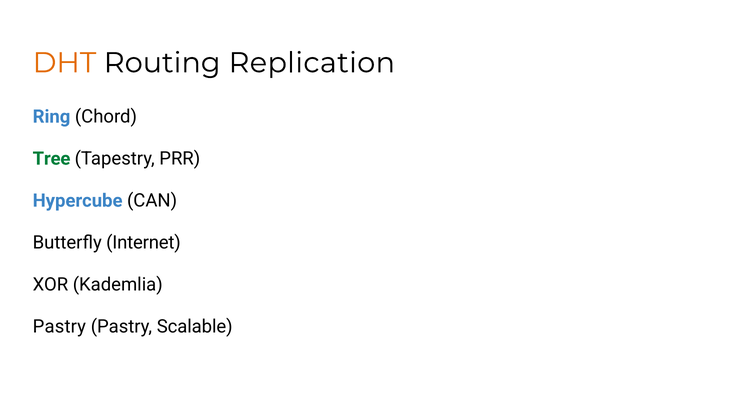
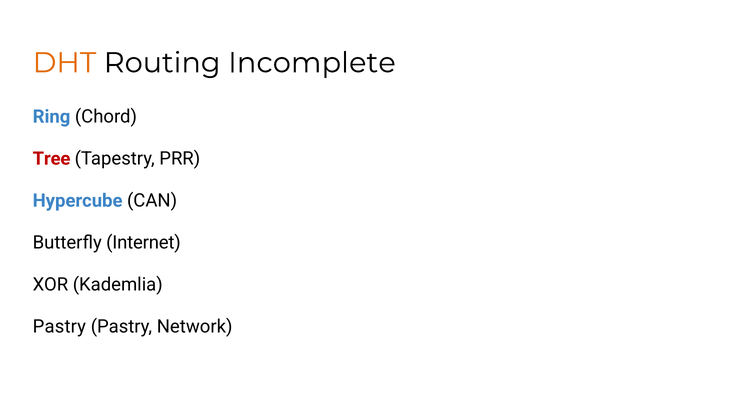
Replication: Replication -> Incomplete
Tree colour: green -> red
Scalable: Scalable -> Network
